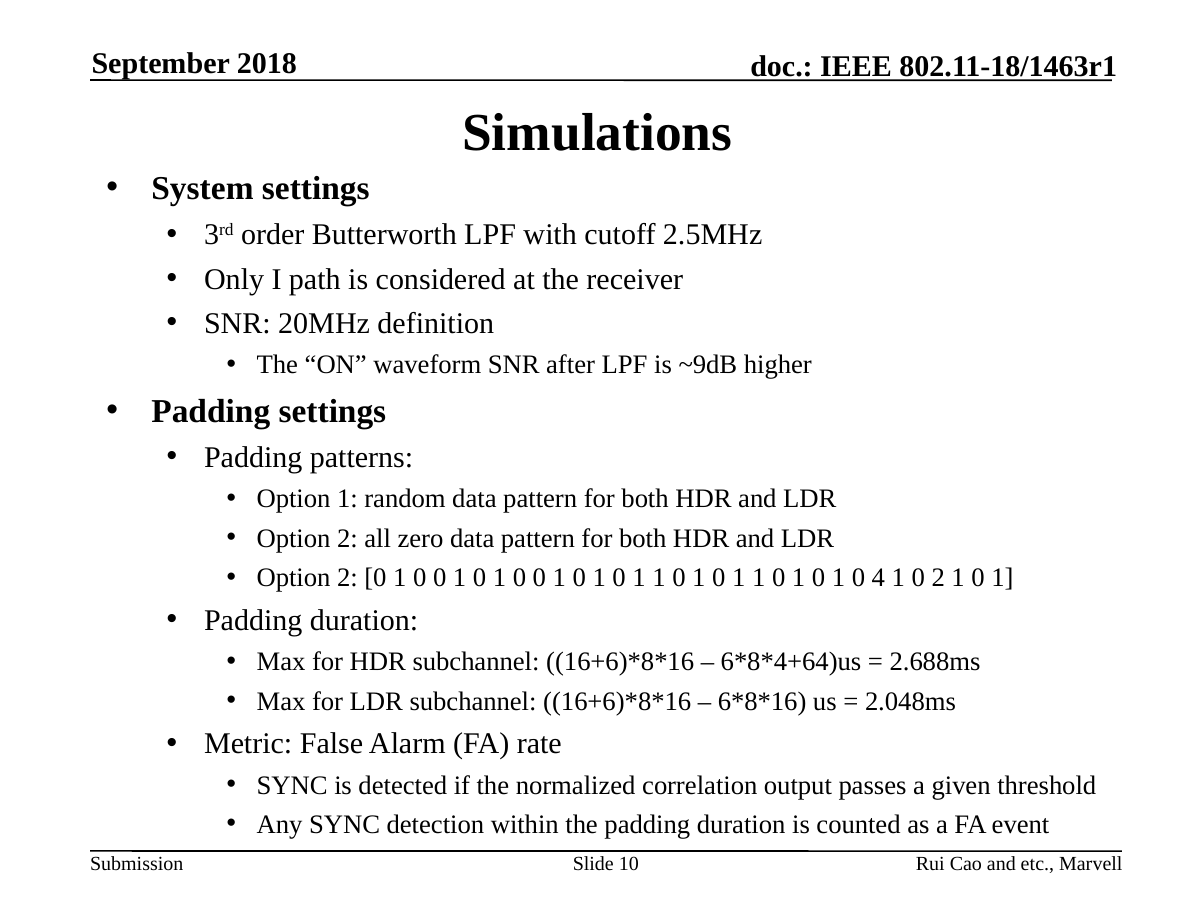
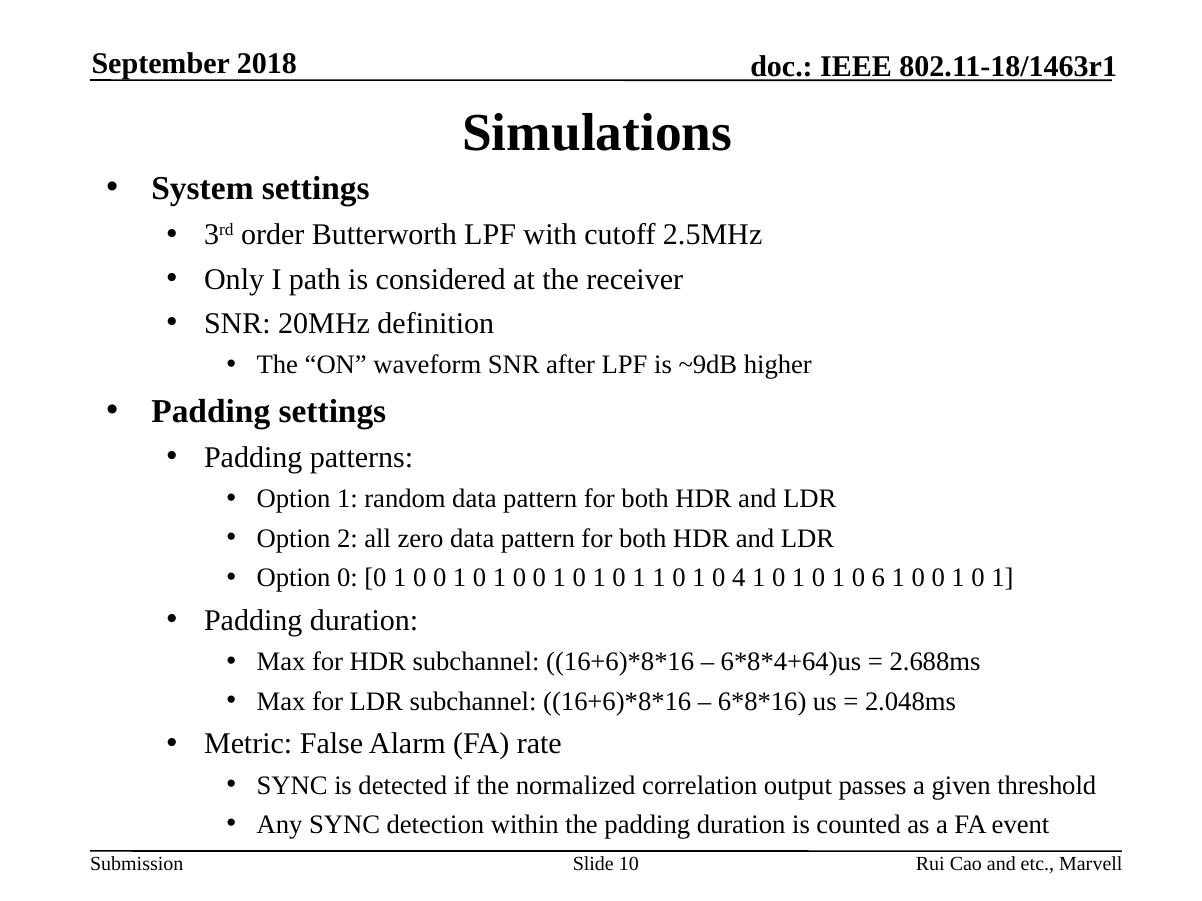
2 at (347, 578): 2 -> 0
1 at (739, 578): 1 -> 4
4: 4 -> 6
2 at (938, 578): 2 -> 0
